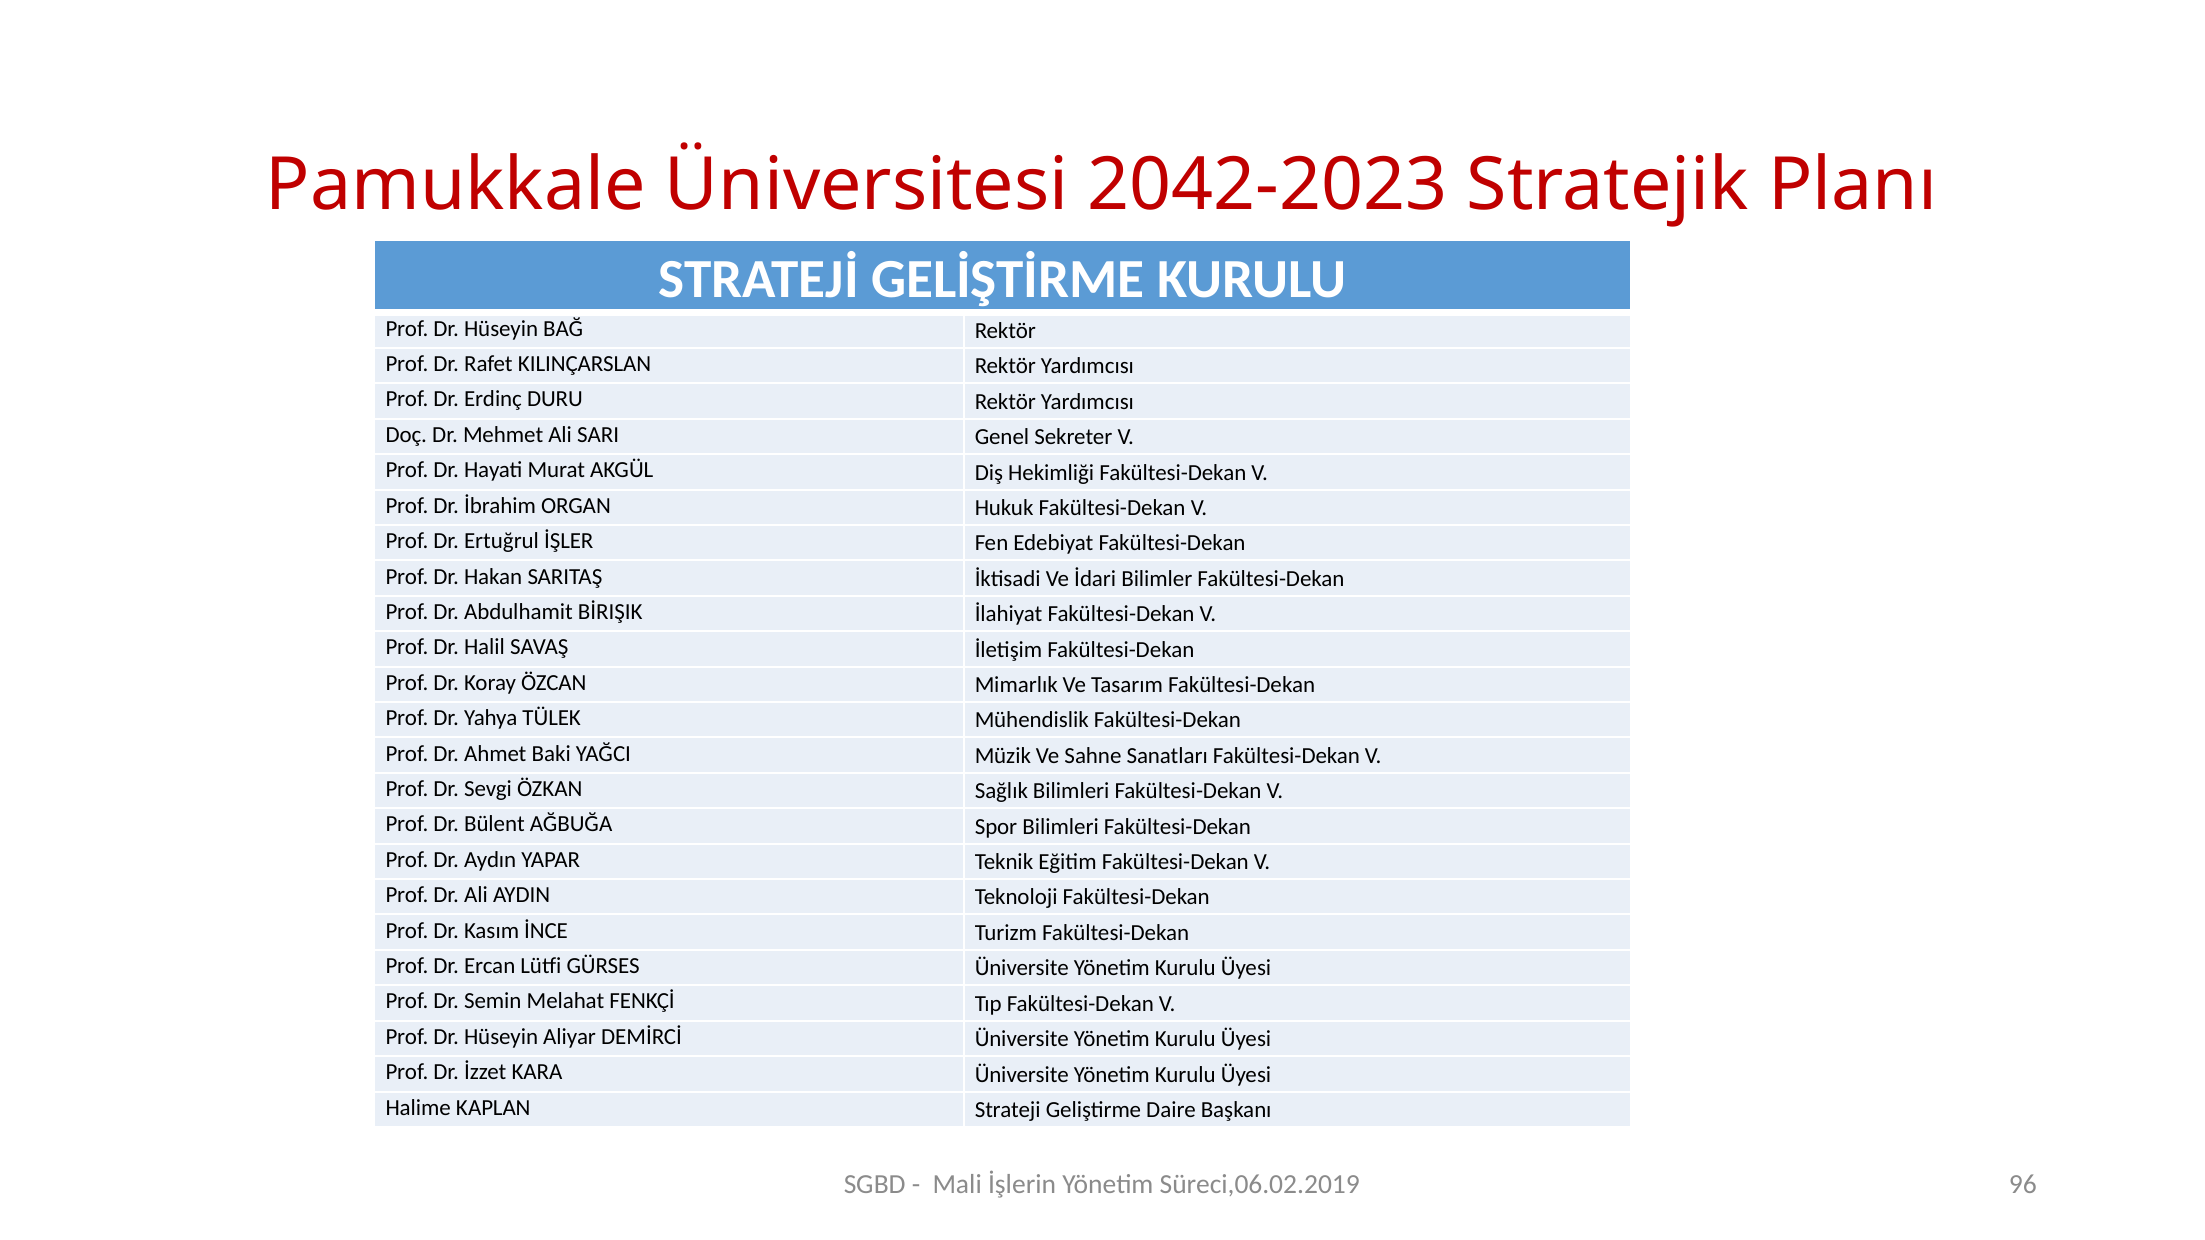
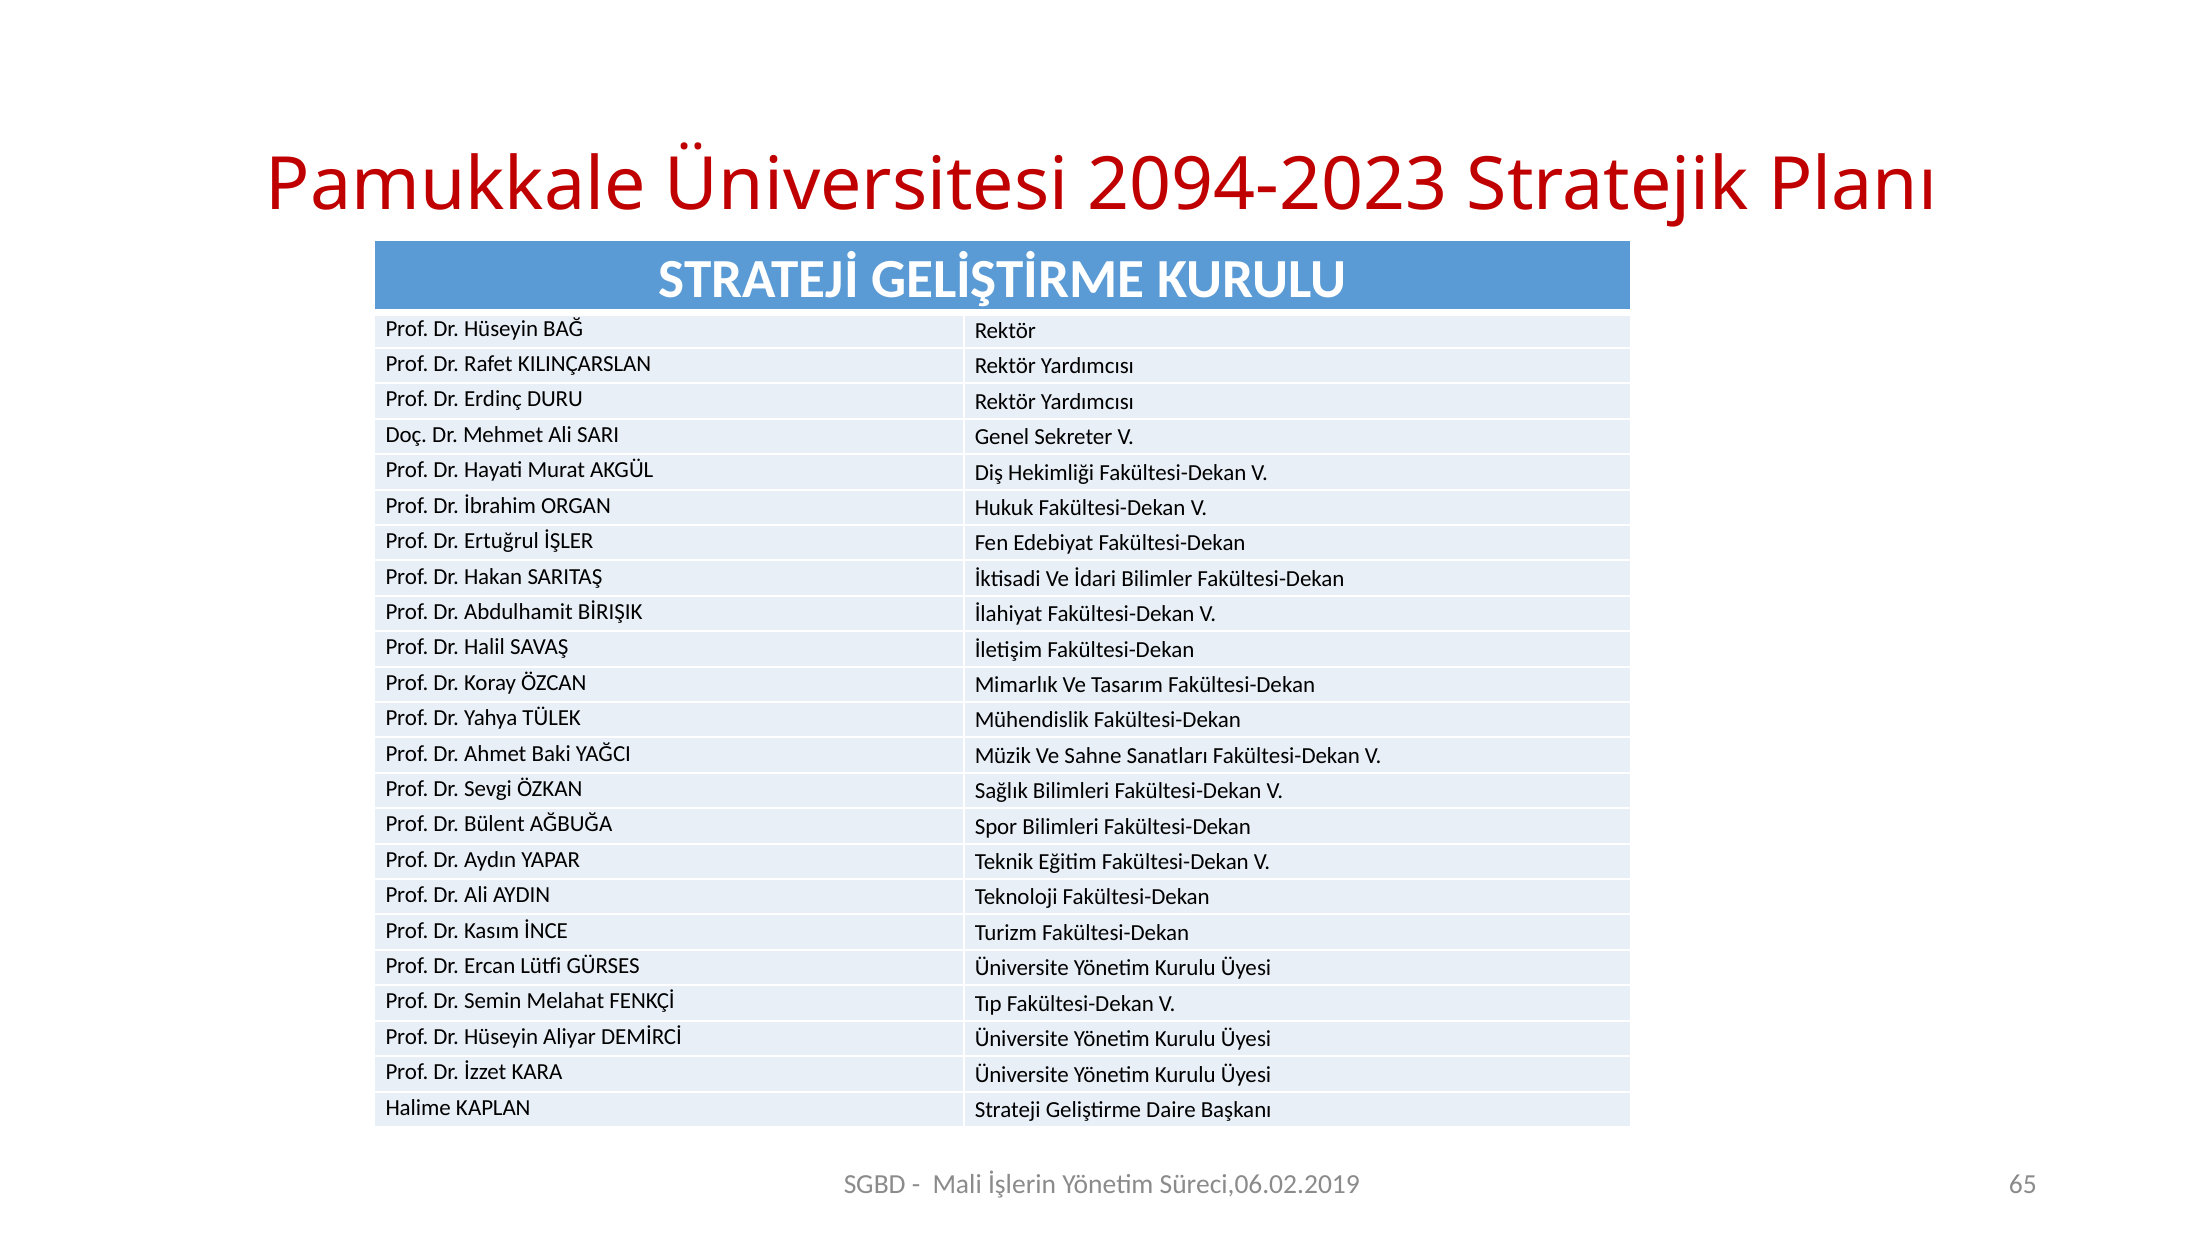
2042-2023: 2042-2023 -> 2094-2023
96: 96 -> 65
